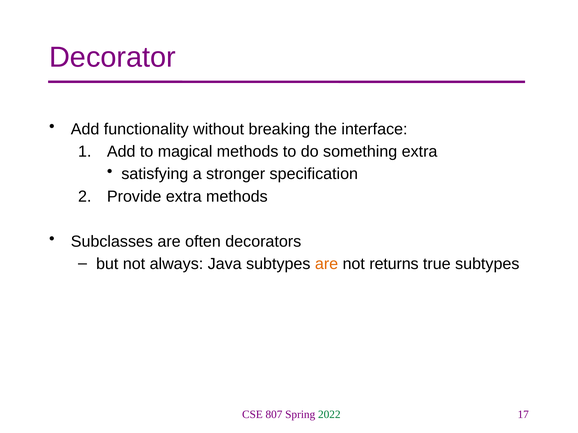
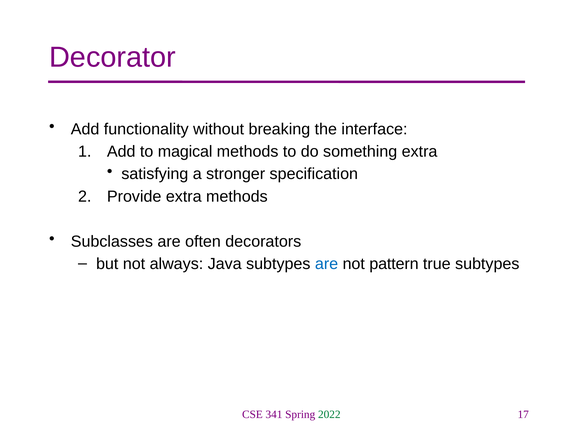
are at (327, 264) colour: orange -> blue
returns: returns -> pattern
807: 807 -> 341
